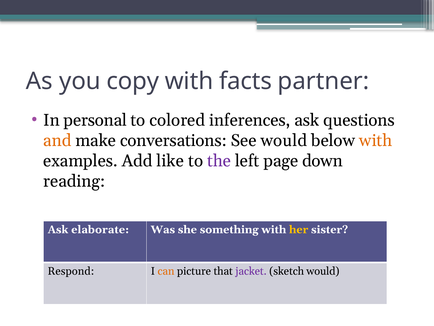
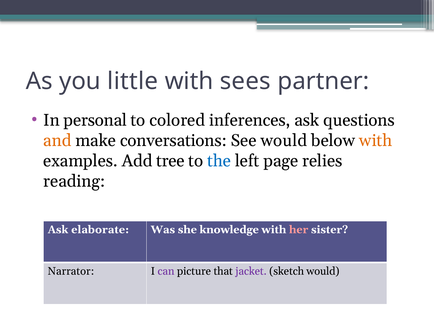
copy: copy -> little
facts: facts -> sees
like: like -> tree
the colour: purple -> blue
down: down -> relies
something: something -> knowledge
her colour: yellow -> pink
Respond: Respond -> Narrator
can colour: orange -> purple
